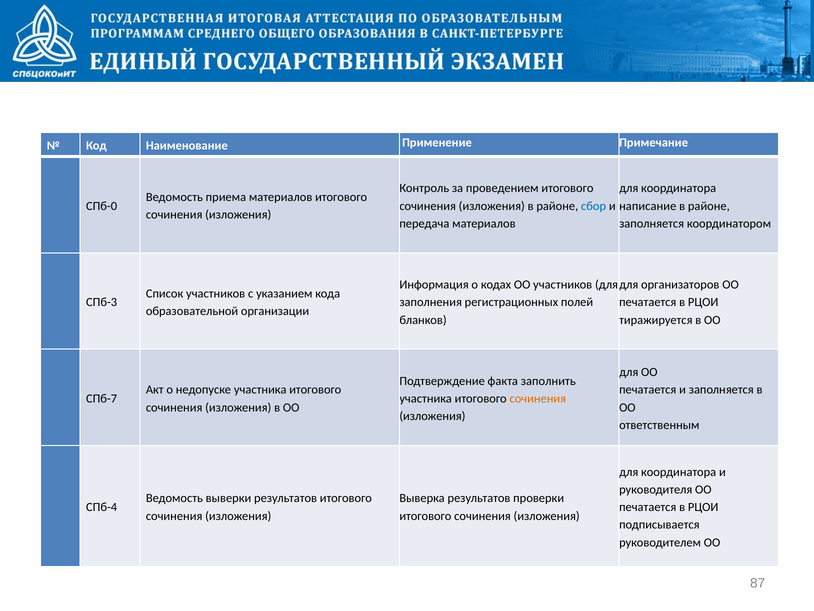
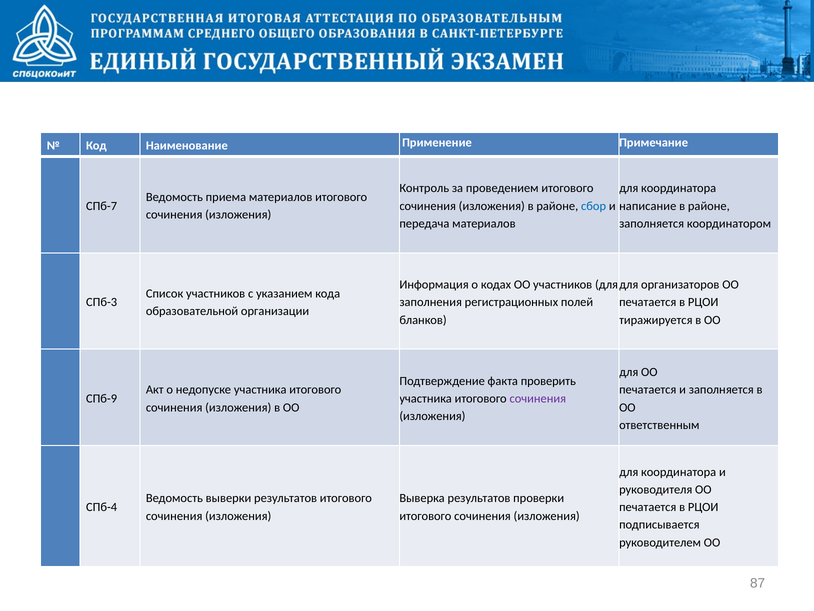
СПб-0: СПб-0 -> СПб-7
заполнить: заполнить -> проверить
СПб-7: СПб-7 -> СПб-9
сочинения at (538, 398) colour: orange -> purple
